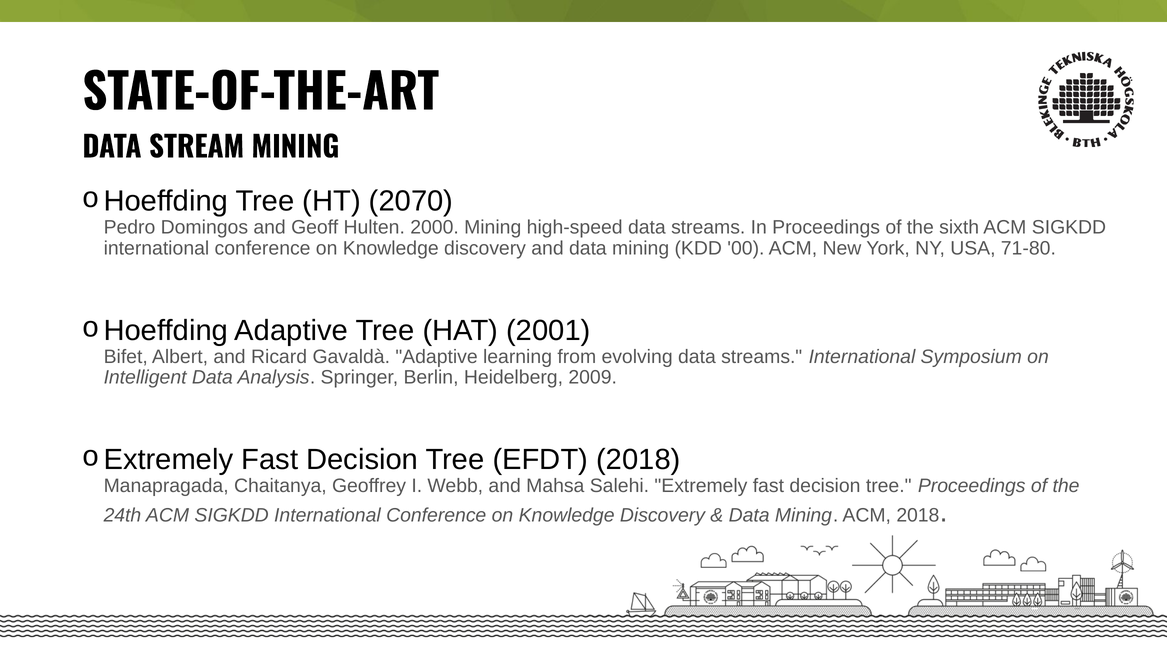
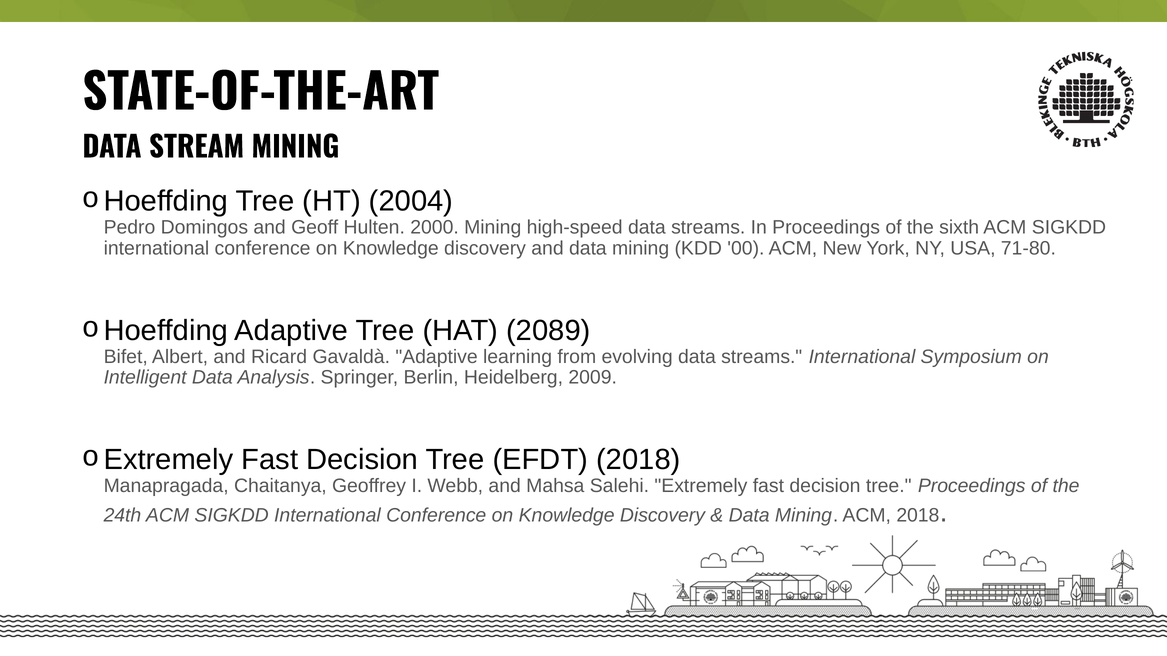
2070: 2070 -> 2004
2001: 2001 -> 2089
